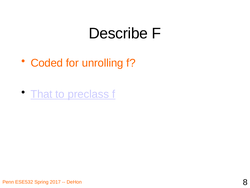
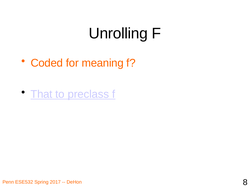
Describe: Describe -> Unrolling
unrolling: unrolling -> meaning
